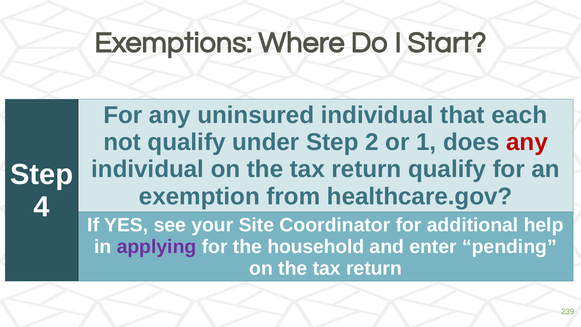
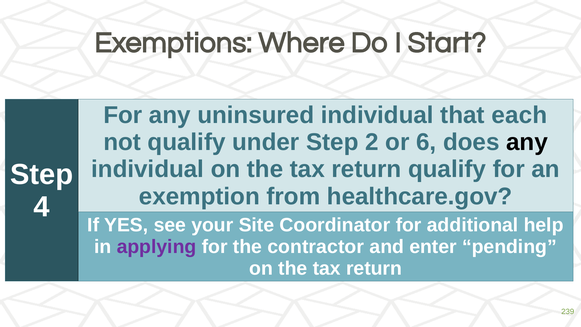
1: 1 -> 6
any at (527, 142) colour: red -> black
household: household -> contractor
